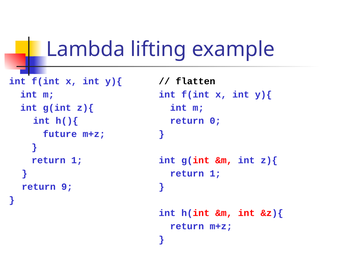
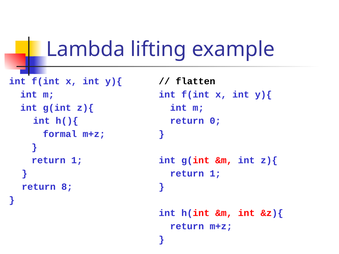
future: future -> formal
9: 9 -> 8
